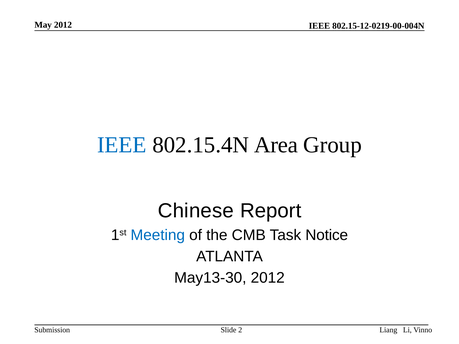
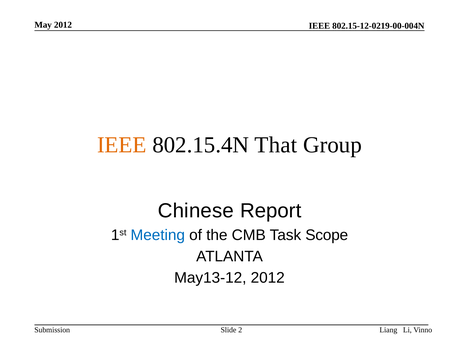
IEEE at (122, 145) colour: blue -> orange
Area: Area -> That
Notice: Notice -> Scope
May13-30: May13-30 -> May13-12
